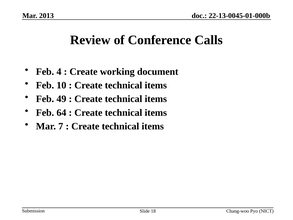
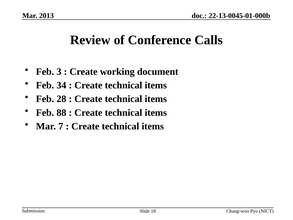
4: 4 -> 3
10: 10 -> 34
49: 49 -> 28
64: 64 -> 88
